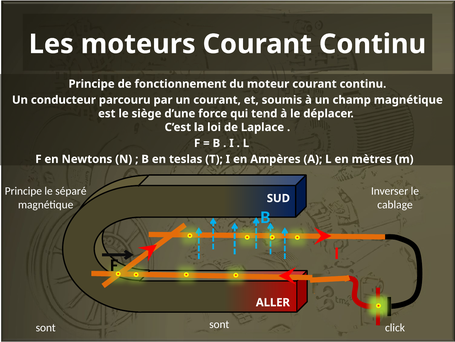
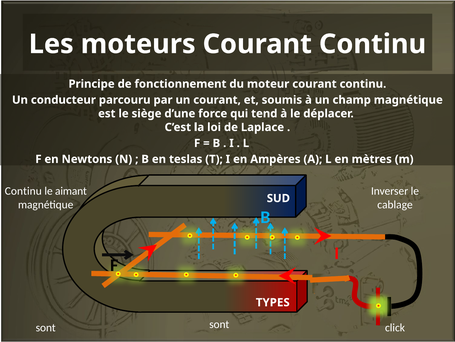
Principe at (23, 191): Principe -> Continu
séparé: séparé -> aimant
ALLER: ALLER -> TYPES
